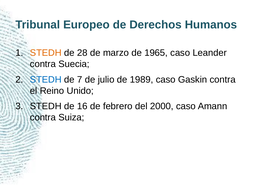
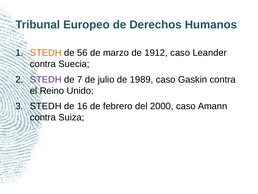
28: 28 -> 56
1965: 1965 -> 1912
STEDH at (46, 79) colour: blue -> purple
